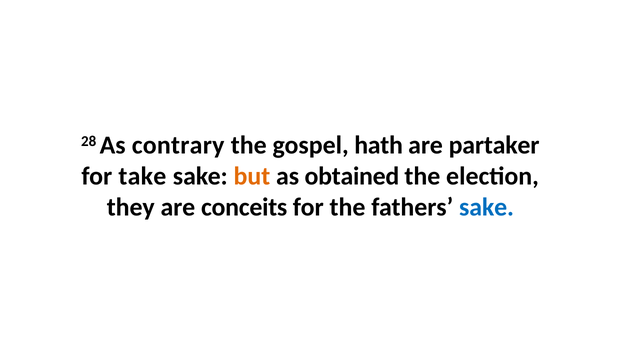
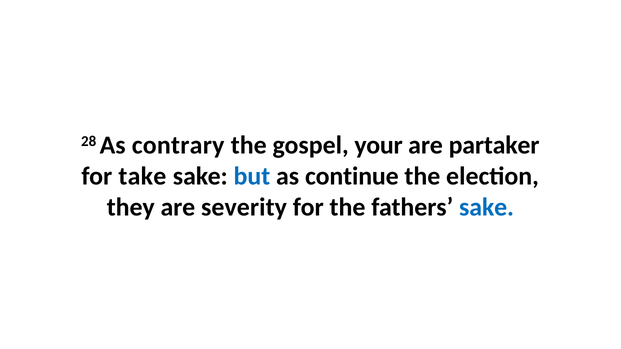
hath: hath -> your
but colour: orange -> blue
obtained: obtained -> continue
conceits: conceits -> severity
